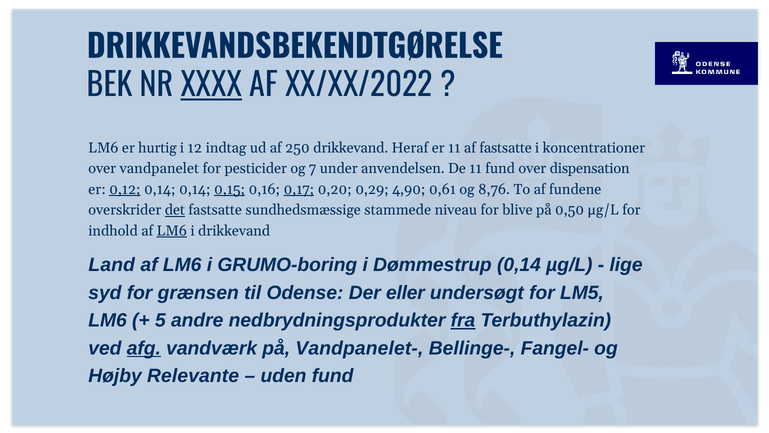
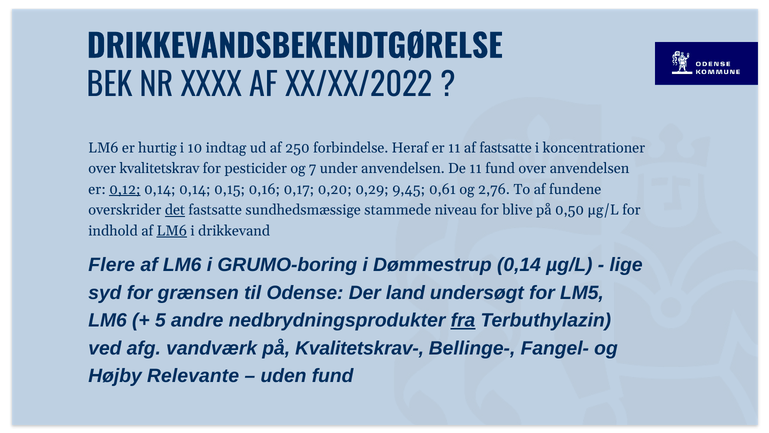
XXXX underline: present -> none
12: 12 -> 10
250 drikkevand: drikkevand -> forbindelse
vandpanelet: vandpanelet -> kvalitetskrav
over dispensation: dispensation -> anvendelsen
0,15 underline: present -> none
0,17 underline: present -> none
4,90: 4,90 -> 9,45
8,76: 8,76 -> 2,76
Land: Land -> Flere
eller: eller -> land
afg underline: present -> none
Vandpanelet-: Vandpanelet- -> Kvalitetskrav-
